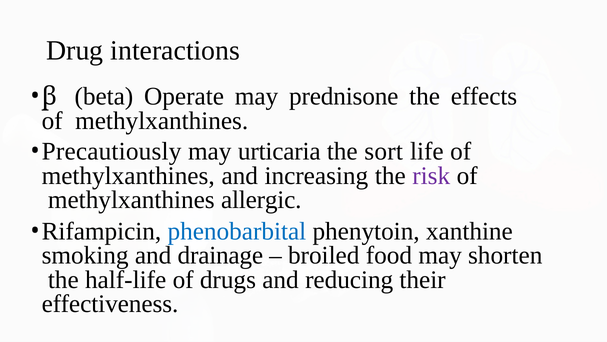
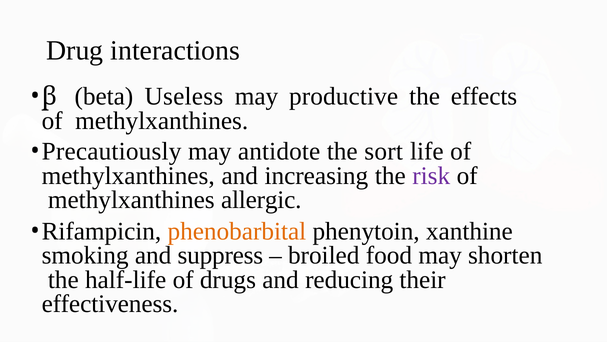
Operate: Operate -> Useless
prednisone: prednisone -> productive
urticaria: urticaria -> antidote
phenobarbital colour: blue -> orange
drainage: drainage -> suppress
